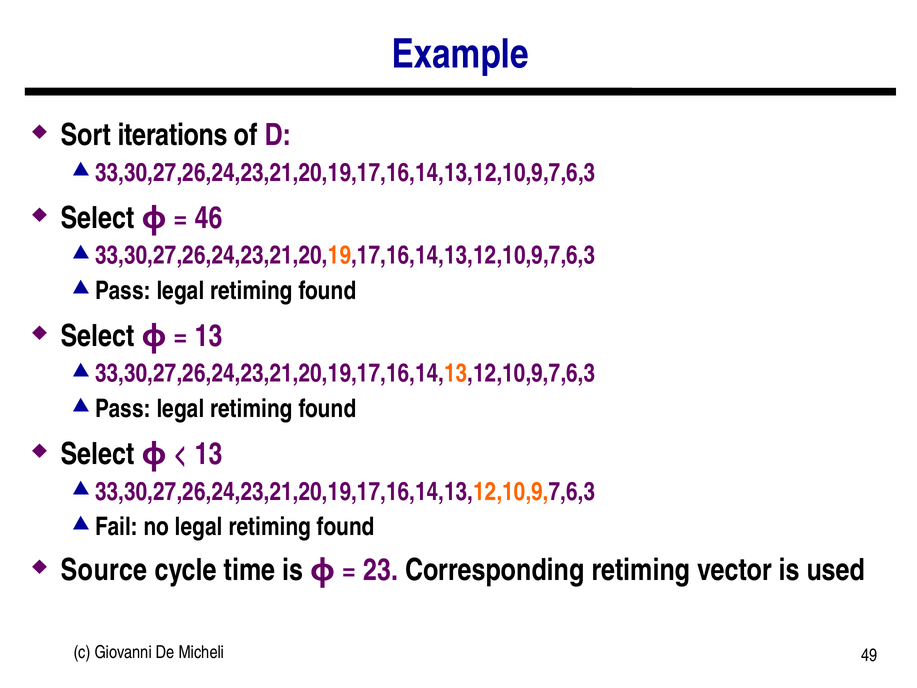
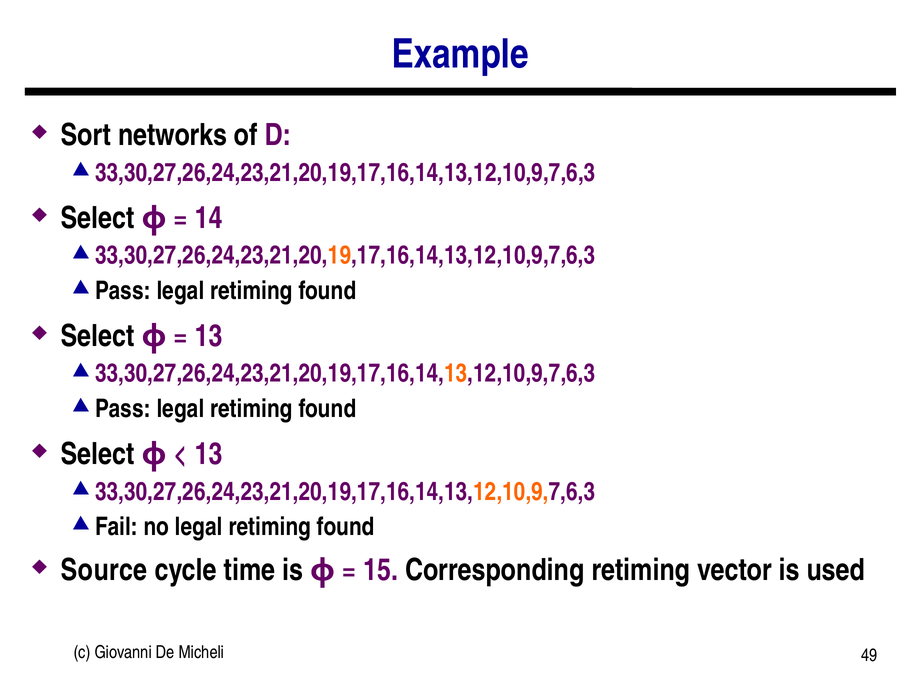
iterations: iterations -> networks
46: 46 -> 14
23: 23 -> 15
